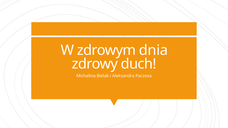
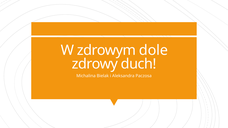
dnia: dnia -> dole
